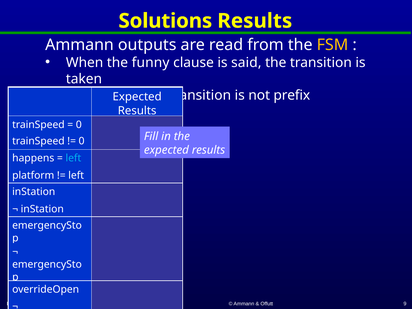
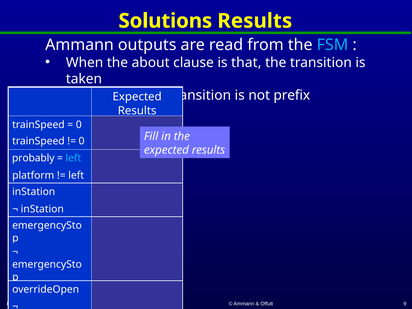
FSM colour: yellow -> light blue
funny: funny -> about
said: said -> that
happens: happens -> probably
